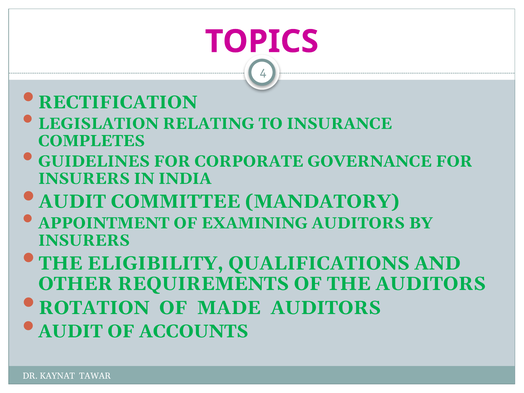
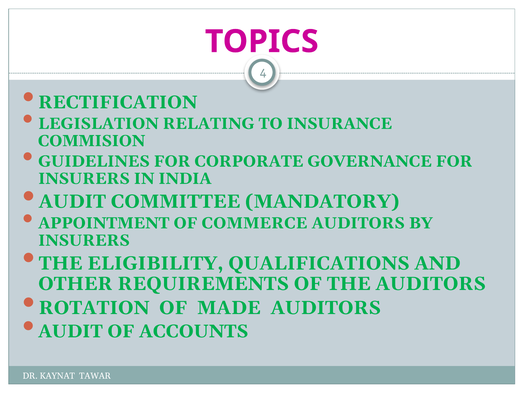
COMPLETES: COMPLETES -> COMMISION
EXAMINING: EXAMINING -> COMMERCE
